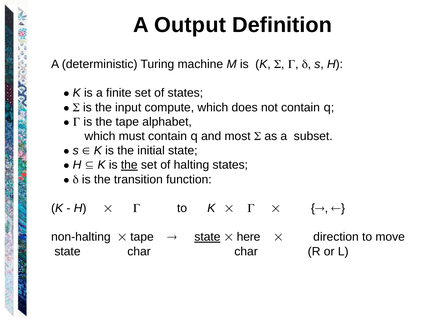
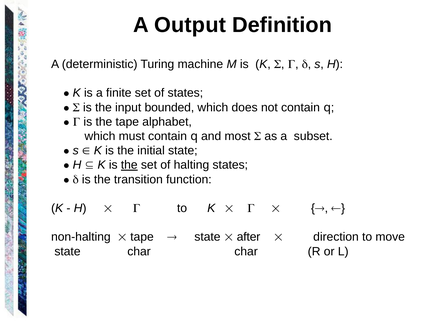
compute: compute -> bounded
state at (207, 238) underline: present -> none
here: here -> after
